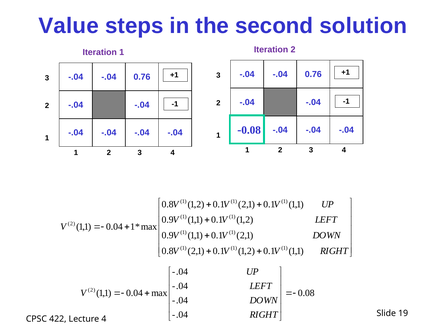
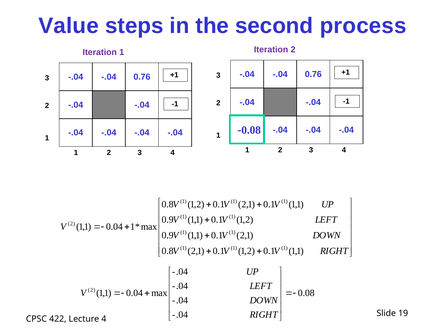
solution: solution -> process
